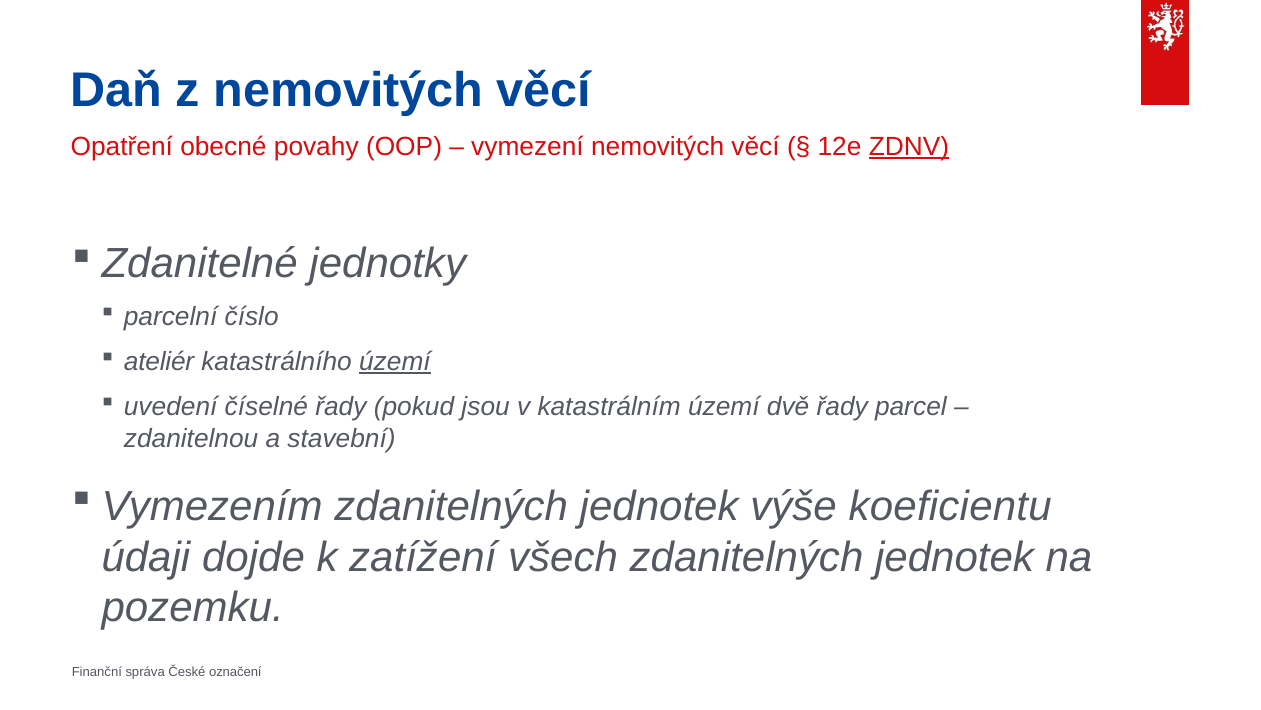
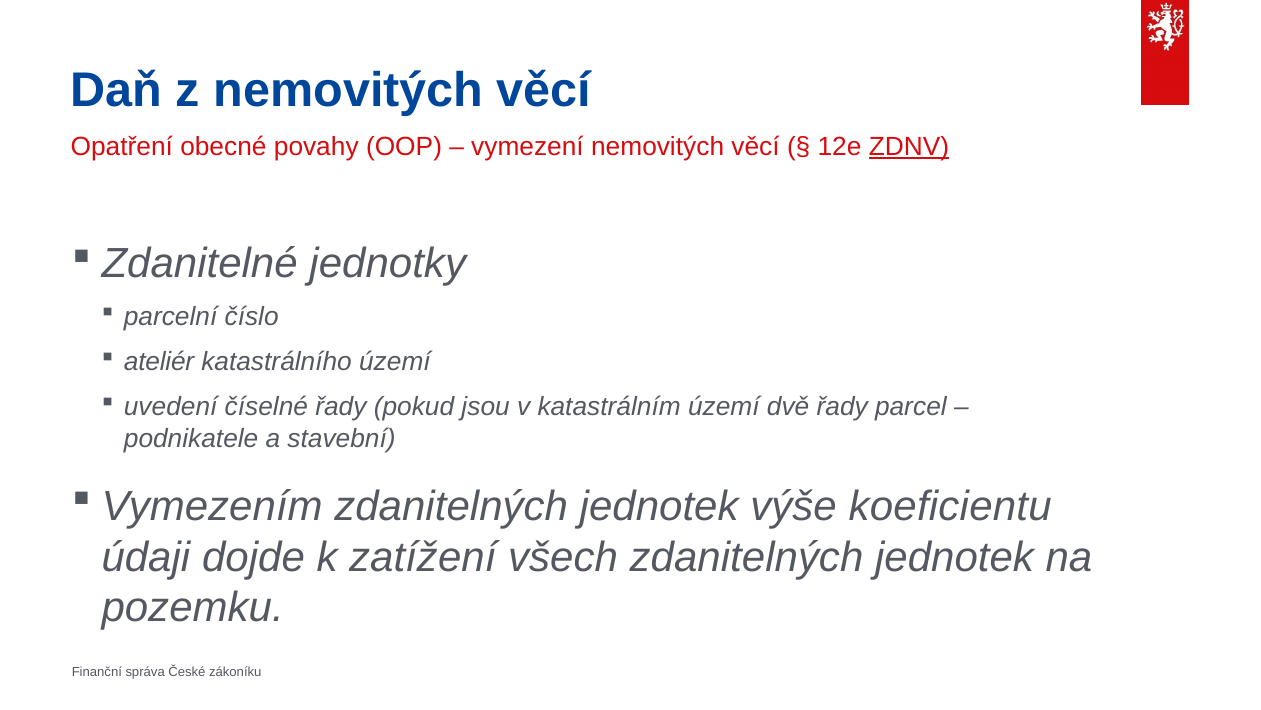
území at (395, 362) underline: present -> none
zdanitelnou: zdanitelnou -> podnikatele
označení: označení -> zákoníku
